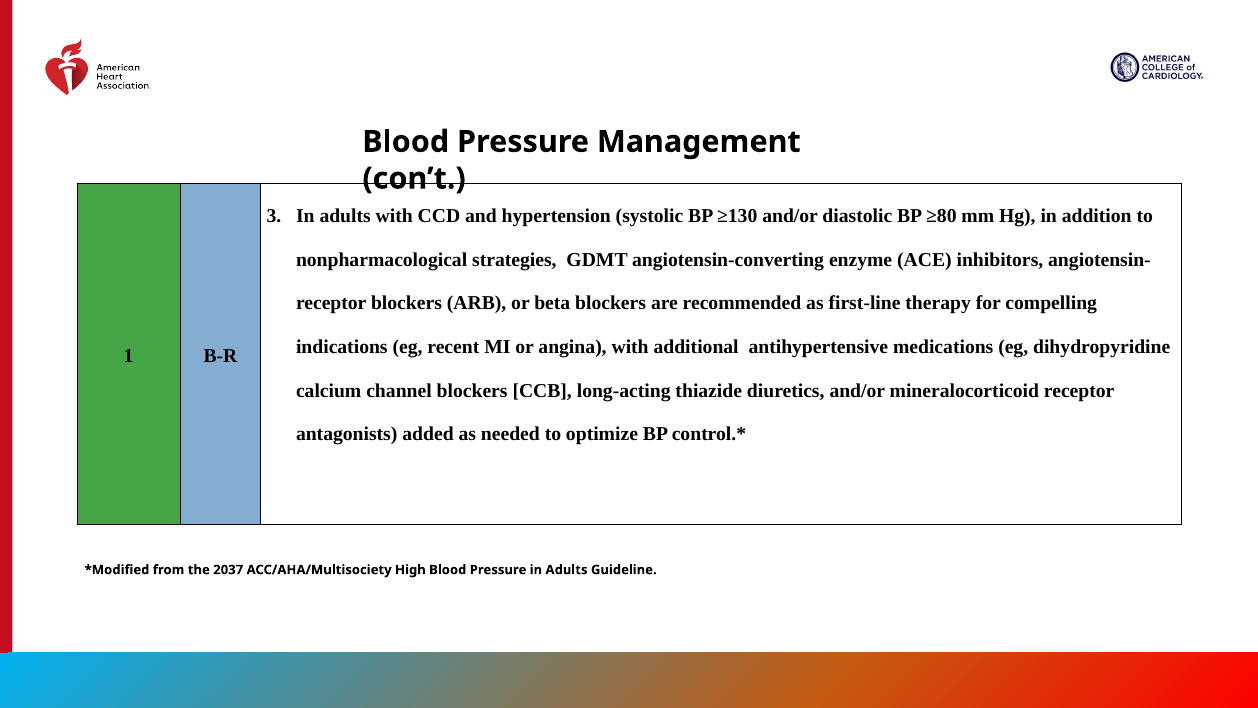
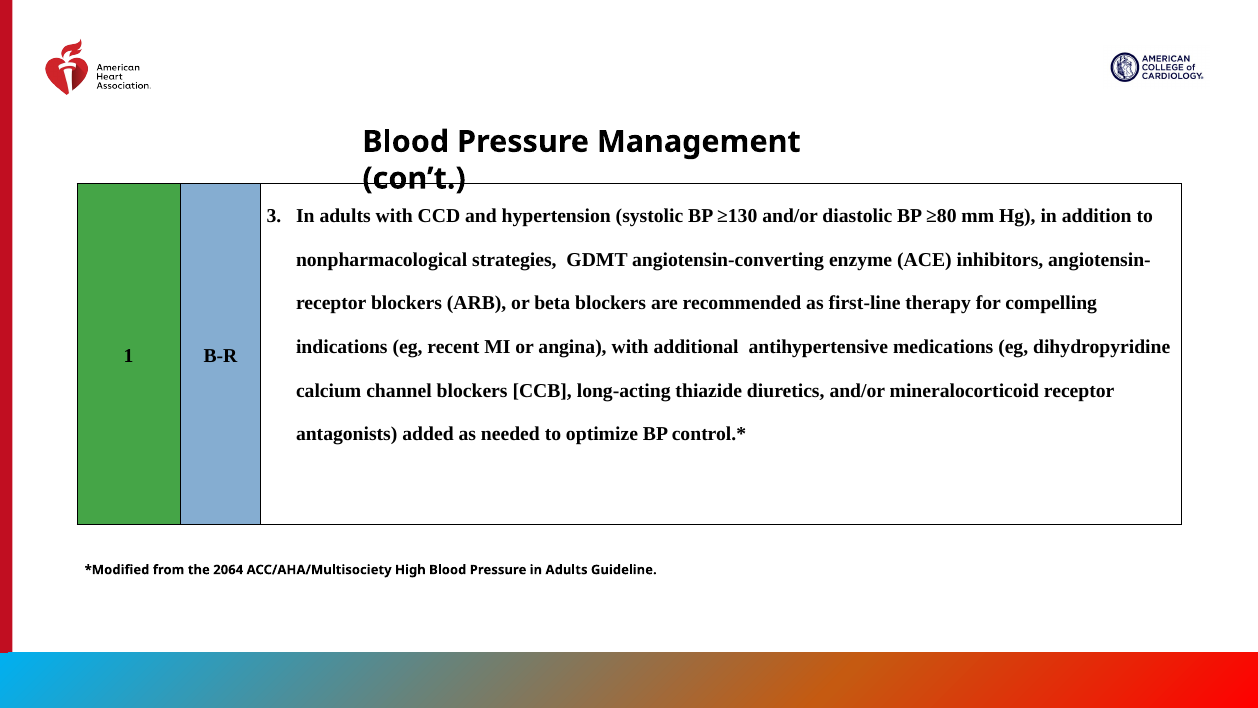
2037: 2037 -> 2064
